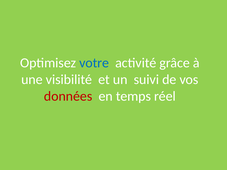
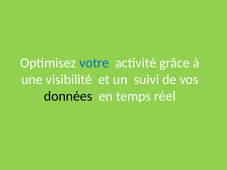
données colour: red -> black
